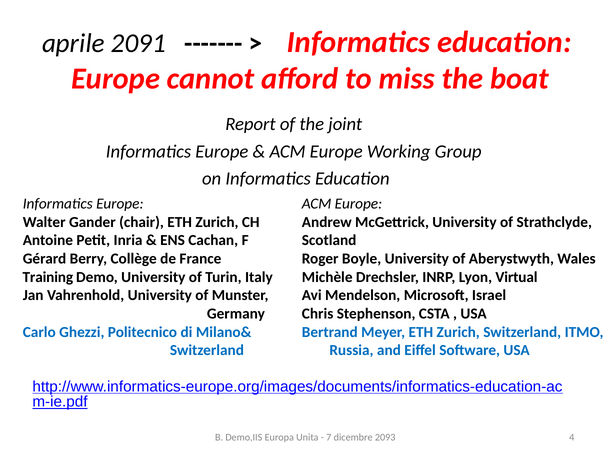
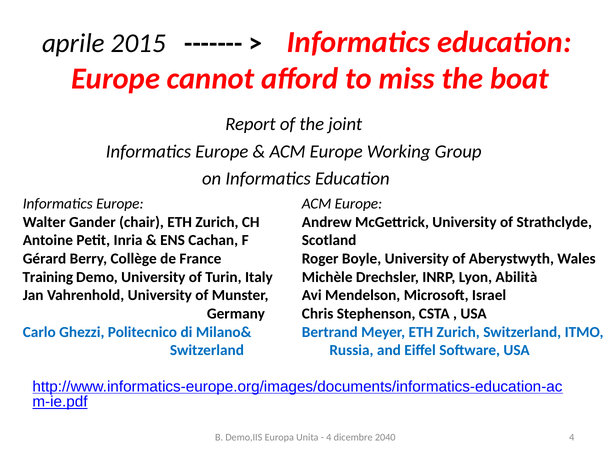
2091: 2091 -> 2015
Virtual: Virtual -> Abilità
7 at (329, 438): 7 -> 4
2093: 2093 -> 2040
